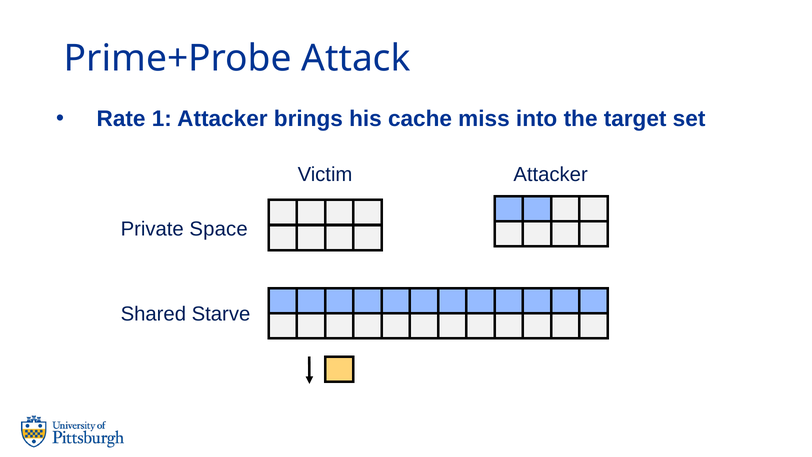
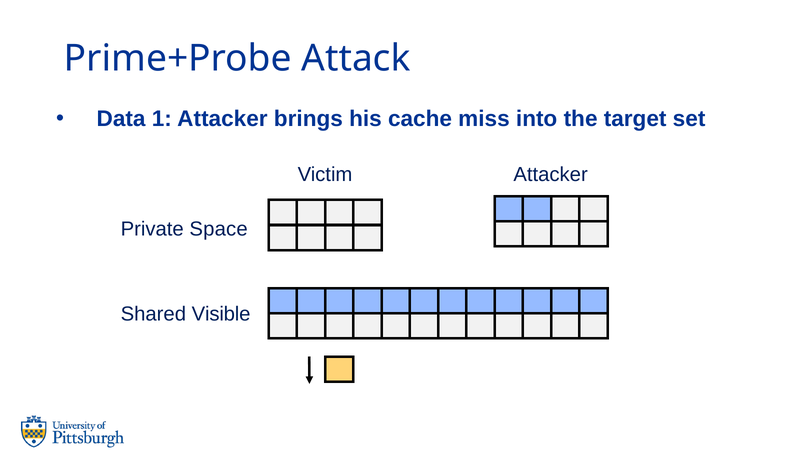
Rate: Rate -> Data
Starve: Starve -> Visible
